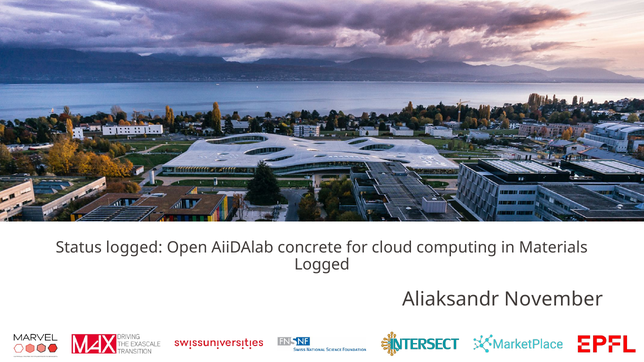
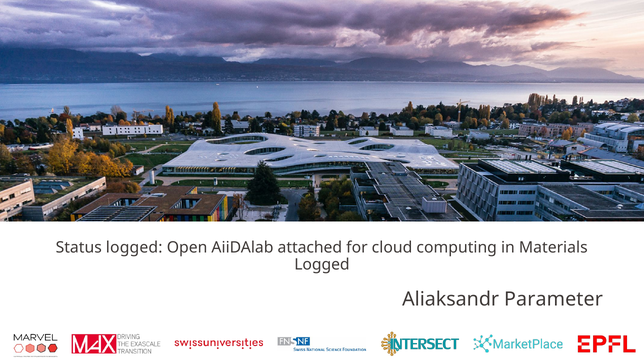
concrete: concrete -> attached
November: November -> Parameter
